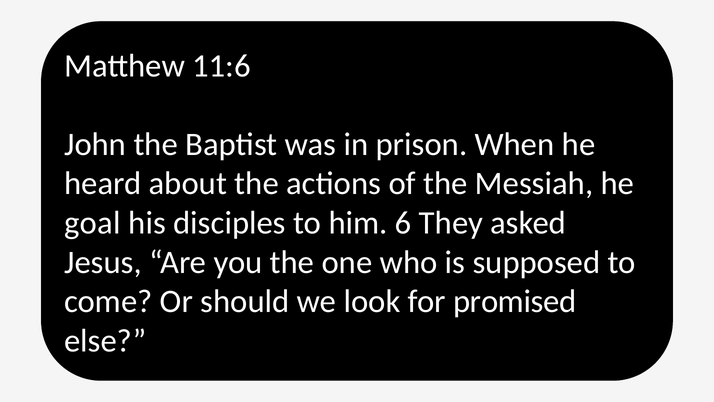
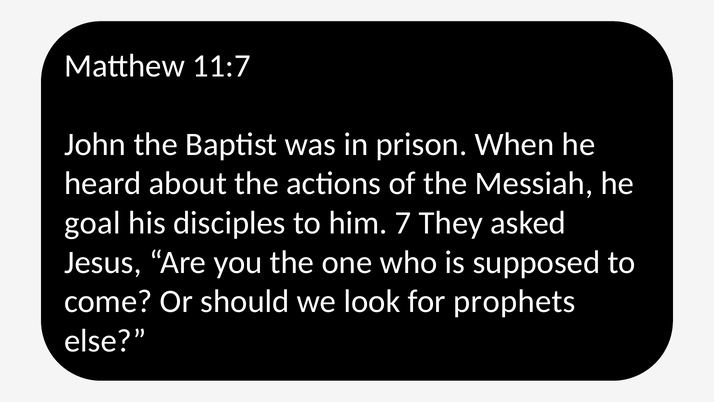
11:6: 11:6 -> 11:7
6: 6 -> 7
promised: promised -> prophets
